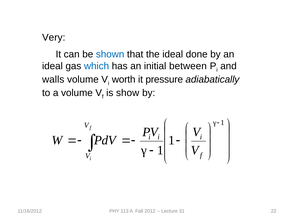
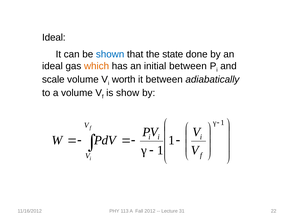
Very at (54, 37): Very -> Ideal
the ideal: ideal -> state
which colour: blue -> orange
walls: walls -> scale
it pressure: pressure -> between
